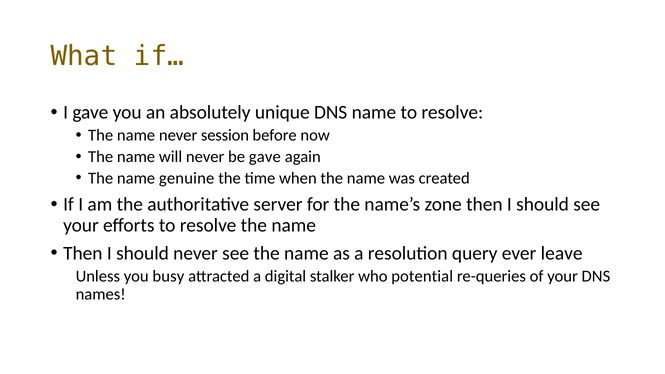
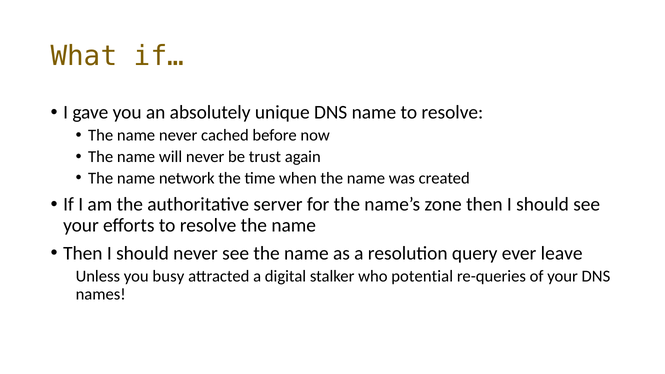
session: session -> cached
be gave: gave -> trust
genuine: genuine -> network
